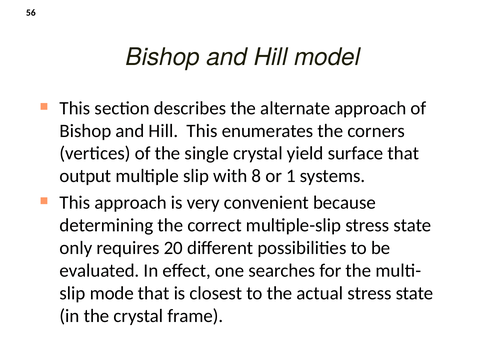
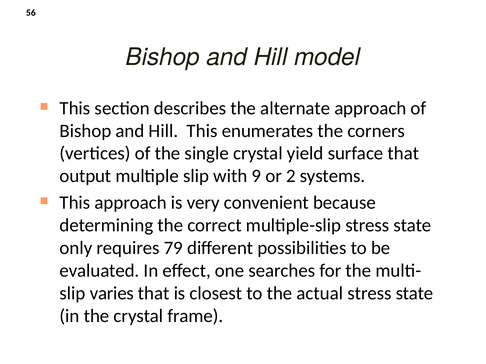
8: 8 -> 9
1: 1 -> 2
20: 20 -> 79
mode: mode -> varies
